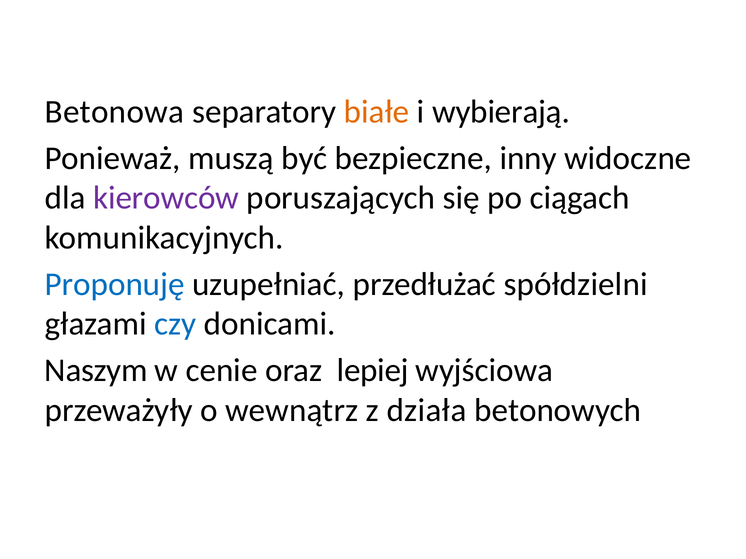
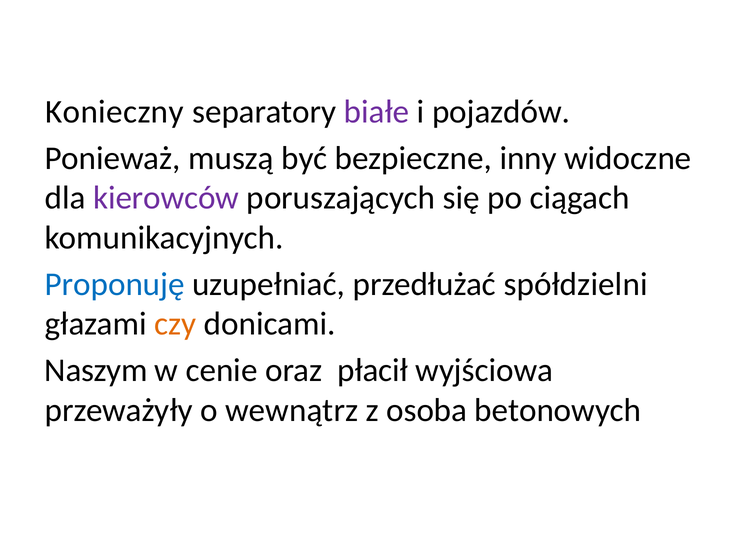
Betonowa: Betonowa -> Konieczny
białe colour: orange -> purple
wybierają: wybierają -> pojazdów
czy colour: blue -> orange
lepiej: lepiej -> płacił
działa: działa -> osoba
